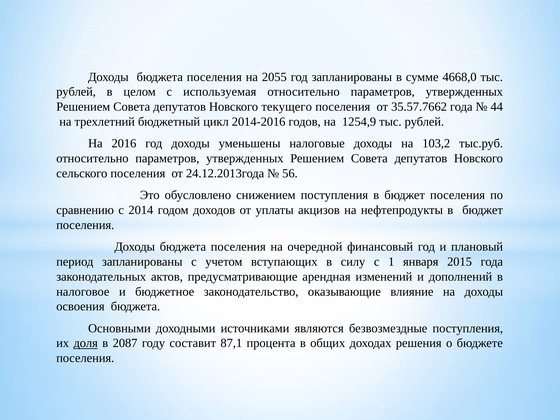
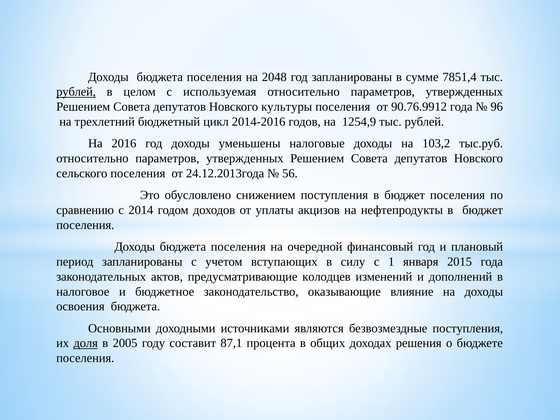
2055: 2055 -> 2048
4668,0: 4668,0 -> 7851,4
рублей at (76, 92) underline: none -> present
текущего: текущего -> культуры
35.57.7662: 35.57.7662 -> 90.76.9912
44: 44 -> 96
арендная: арендная -> колодцев
2087: 2087 -> 2005
